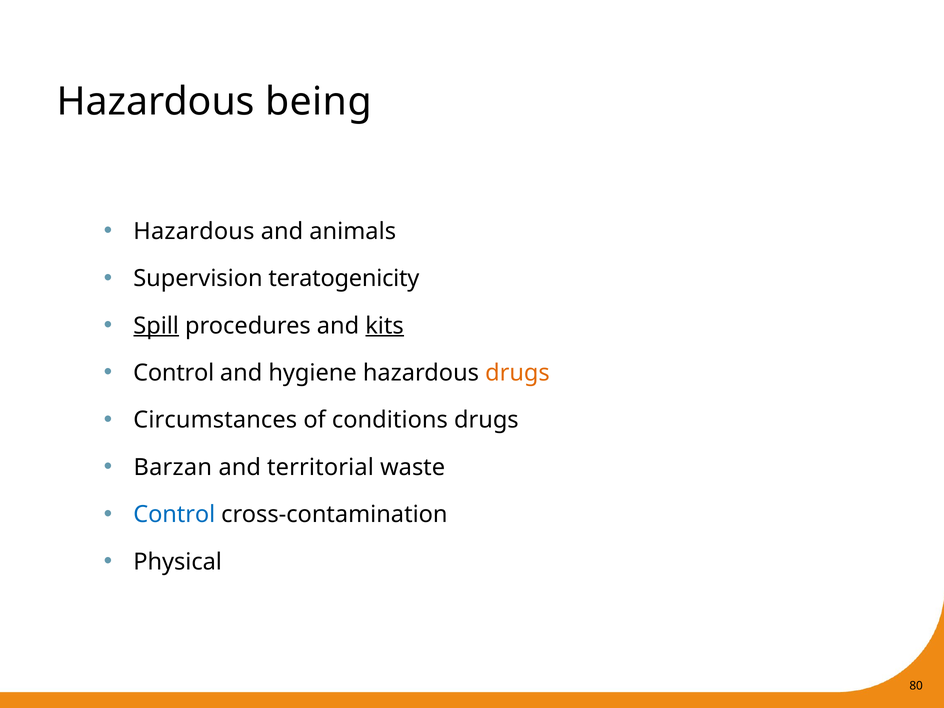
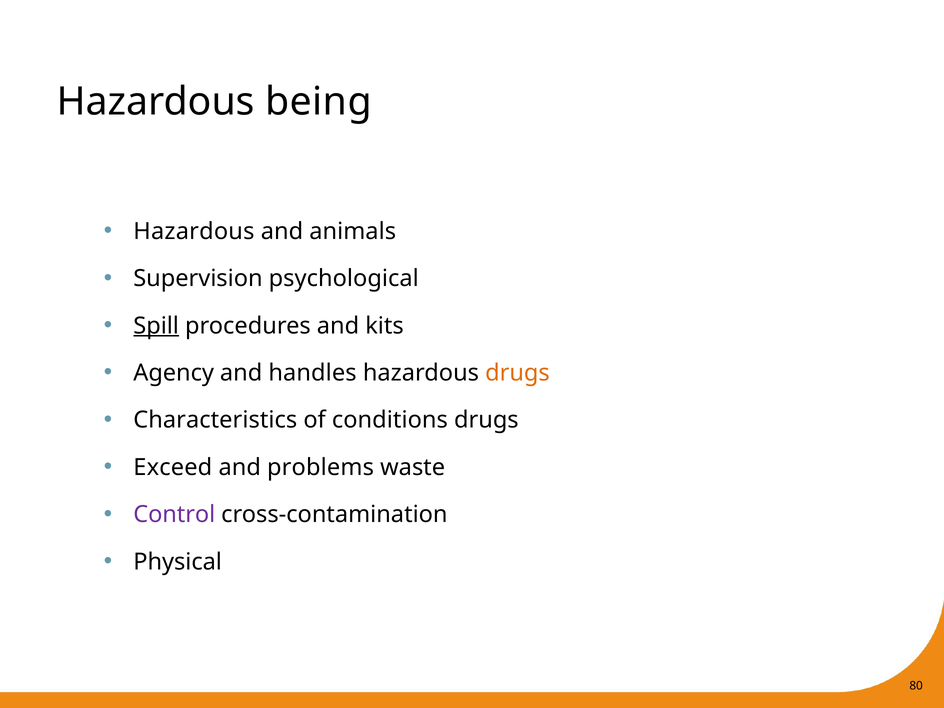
teratogenicity: teratogenicity -> psychological
kits underline: present -> none
Control at (174, 373): Control -> Agency
hygiene: hygiene -> handles
Circumstances: Circumstances -> Characteristics
Barzan: Barzan -> Exceed
territorial: territorial -> problems
Control at (174, 515) colour: blue -> purple
